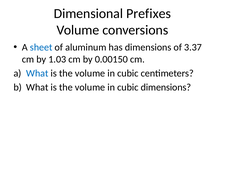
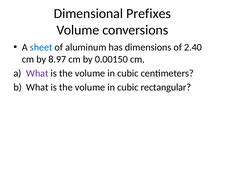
3.37: 3.37 -> 2.40
1.03: 1.03 -> 8.97
What at (37, 73) colour: blue -> purple
cubic dimensions: dimensions -> rectangular
